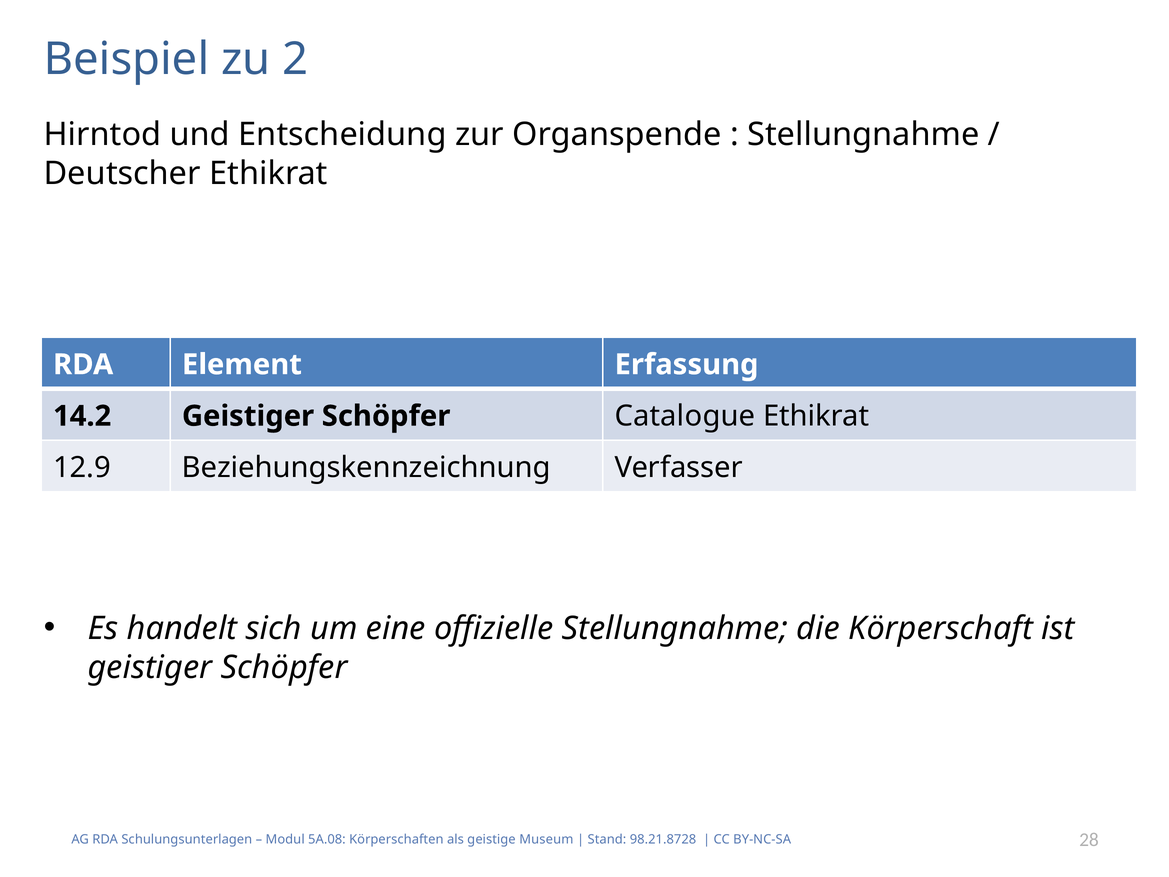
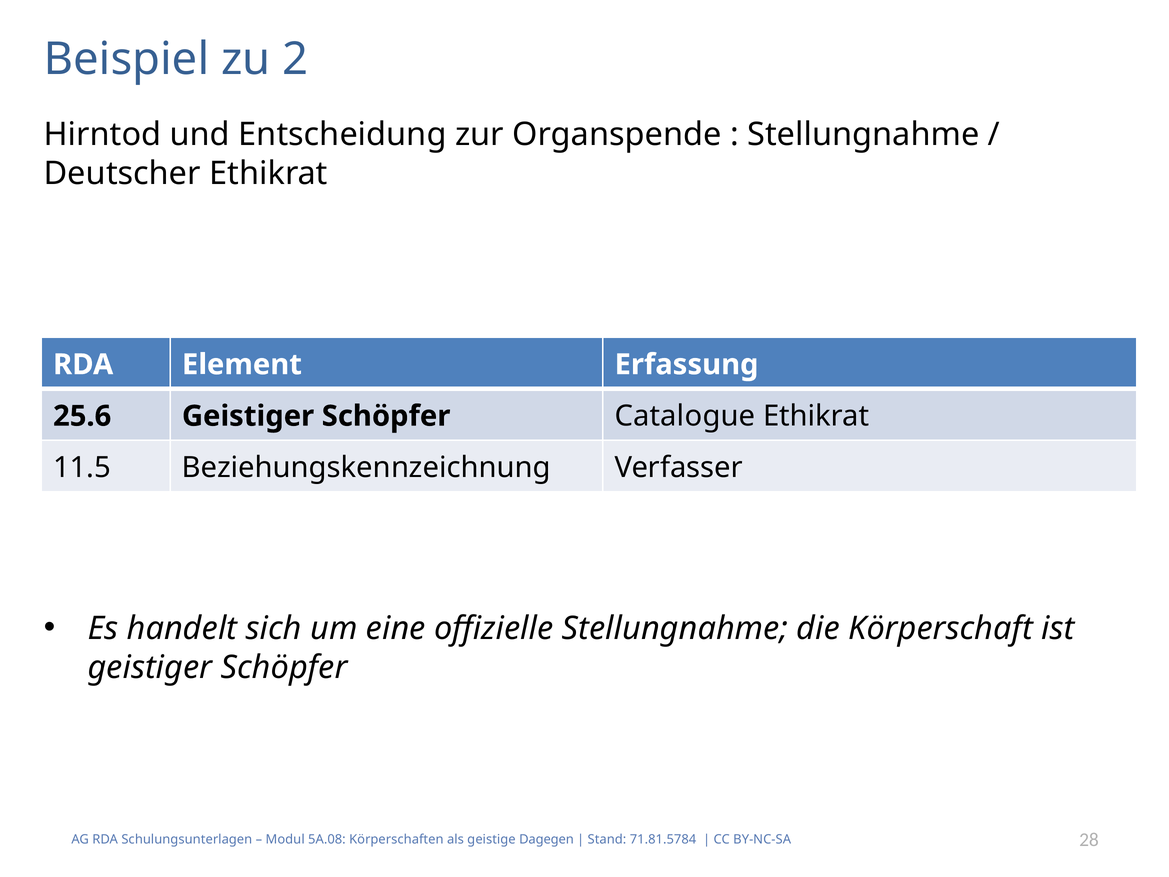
14.2: 14.2 -> 25.6
12.9: 12.9 -> 11.5
Museum: Museum -> Dagegen
98.21.8728: 98.21.8728 -> 71.81.5784
